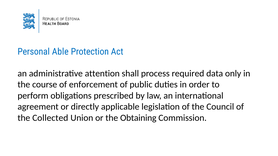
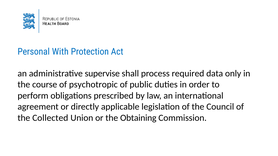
Able: Able -> With
attention: attention -> supervise
enforcement: enforcement -> psychotropic
